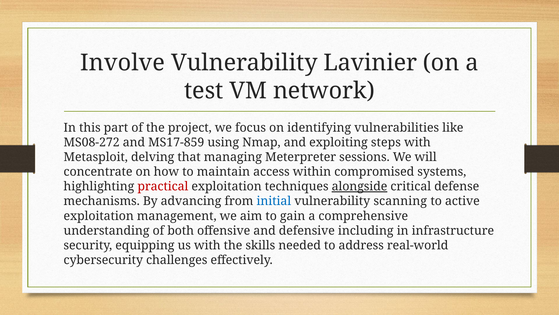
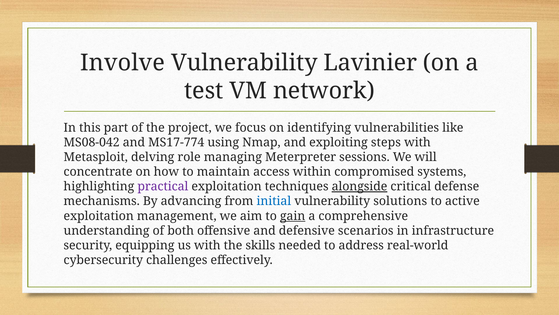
MS08-272: MS08-272 -> MS08-042
MS17-859: MS17-859 -> MS17-774
that: that -> role
practical colour: red -> purple
scanning: scanning -> solutions
gain underline: none -> present
including: including -> scenarios
